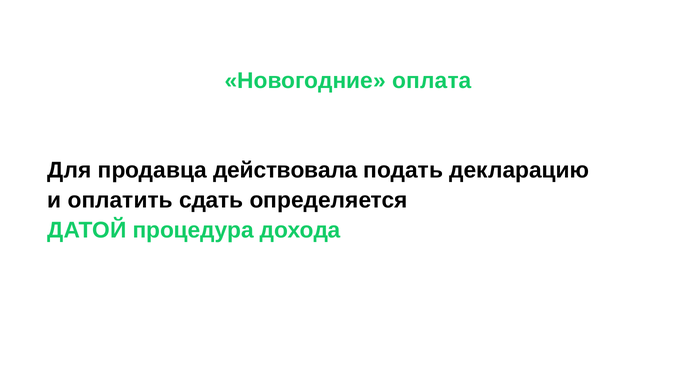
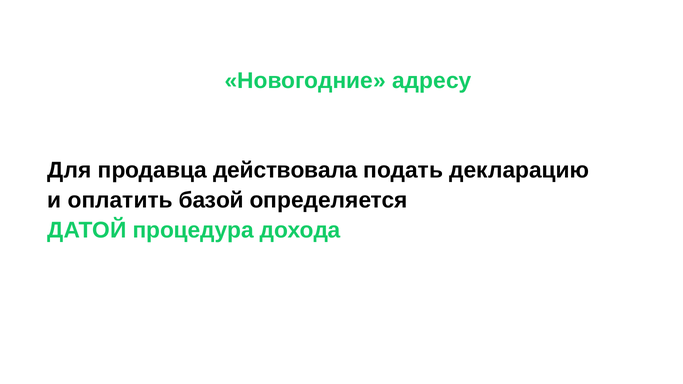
оплата: оплата -> адресу
сдать: сдать -> базой
